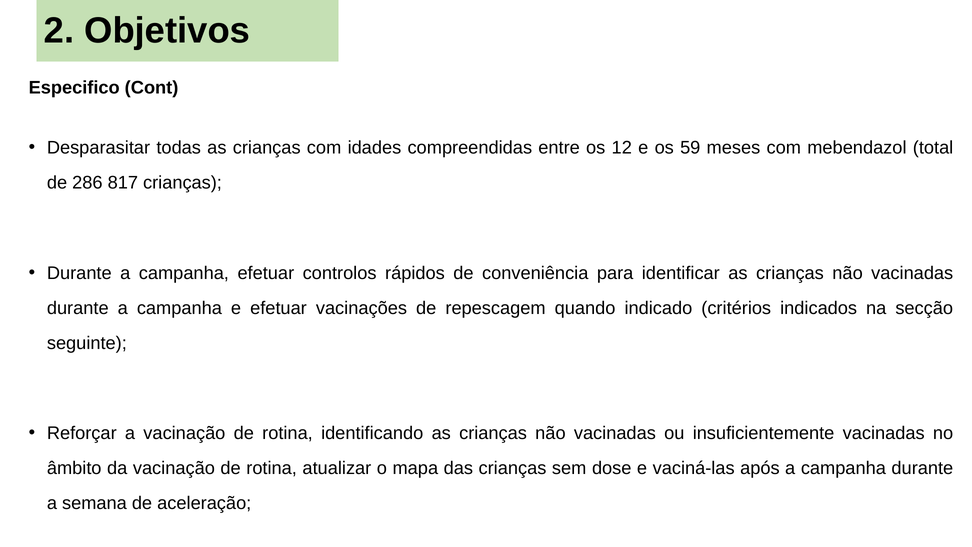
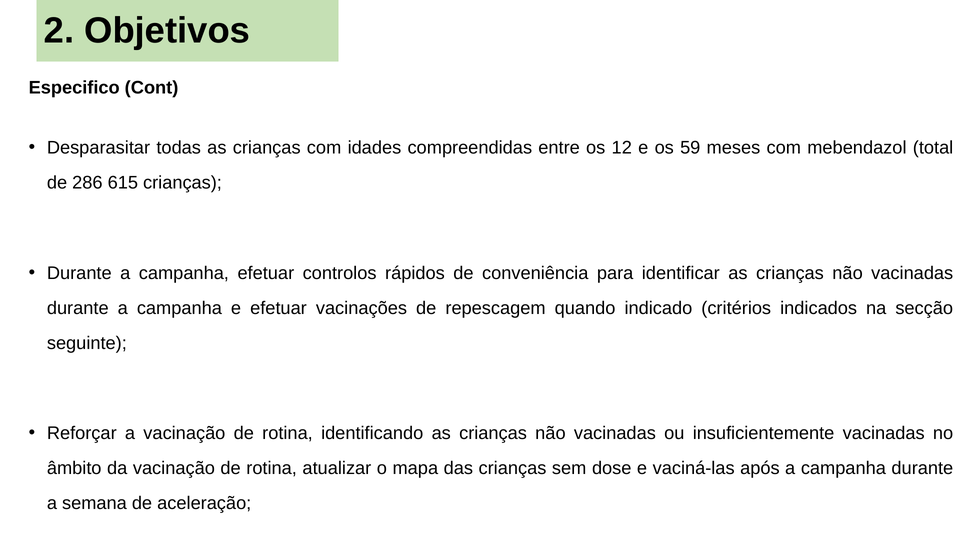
817: 817 -> 615
